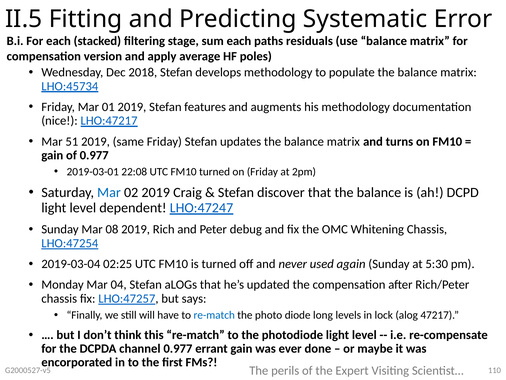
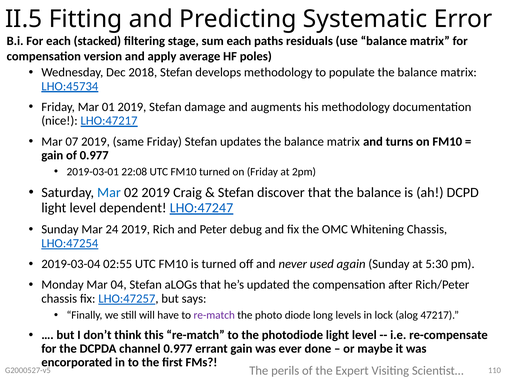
features: features -> damage
51: 51 -> 07
08: 08 -> 24
02:25: 02:25 -> 02:55
re-match at (214, 315) colour: blue -> purple
